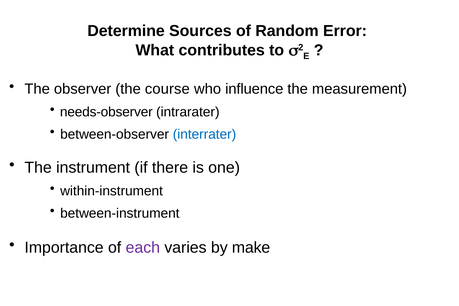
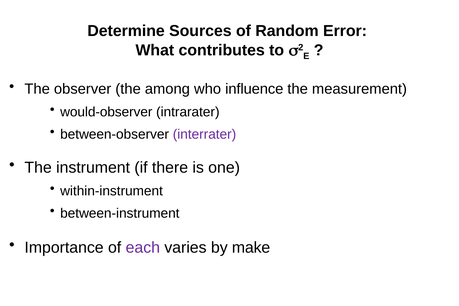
course: course -> among
needs-observer: needs-observer -> would-observer
interrater colour: blue -> purple
